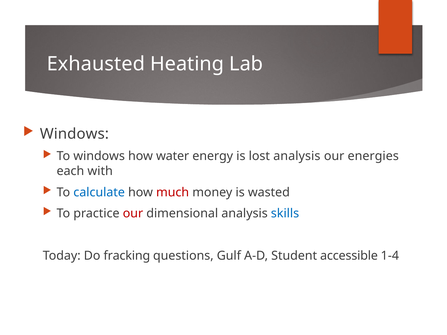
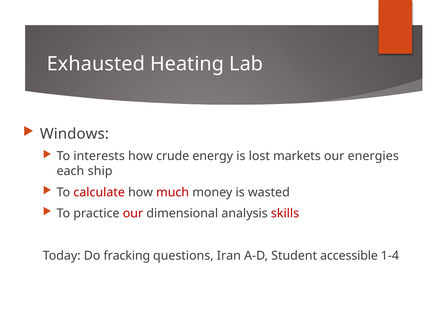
To windows: windows -> interests
water: water -> crude
lost analysis: analysis -> markets
with: with -> ship
calculate colour: blue -> red
skills colour: blue -> red
Gulf: Gulf -> Iran
